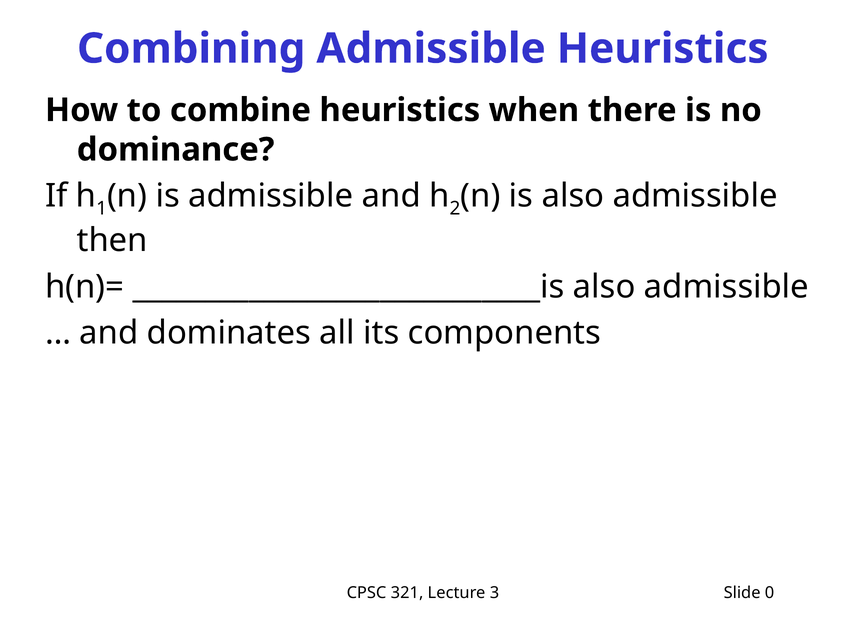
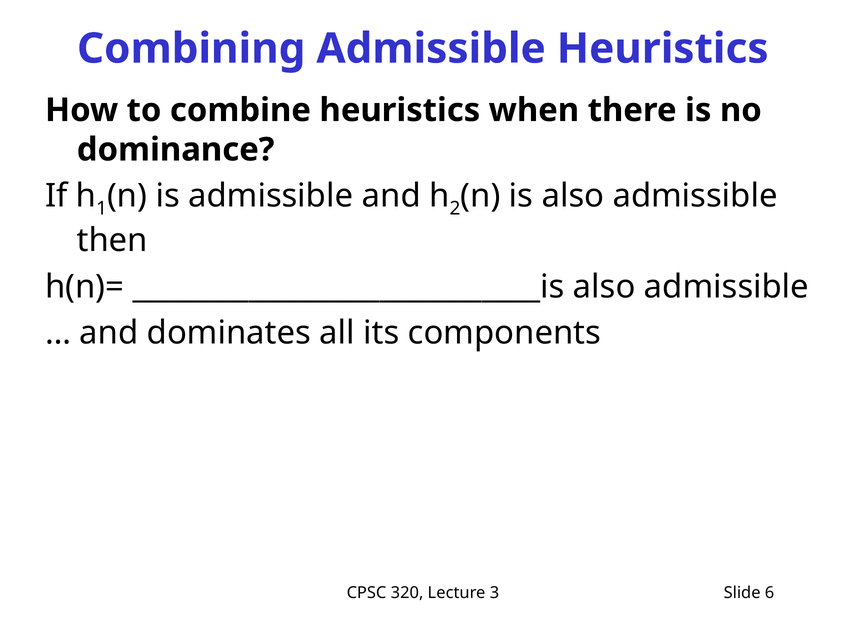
321: 321 -> 320
0: 0 -> 6
